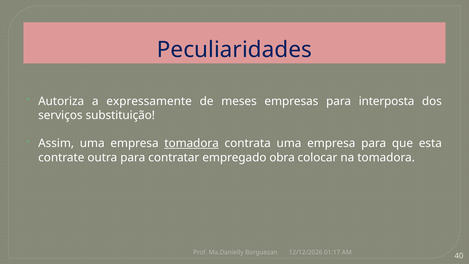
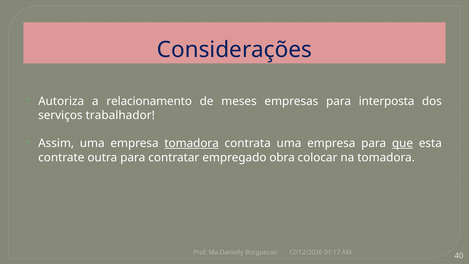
Peculiaridades: Peculiaridades -> Considerações
expressamente: expressamente -> relacionamento
substituição: substituição -> trabalhador
que underline: none -> present
